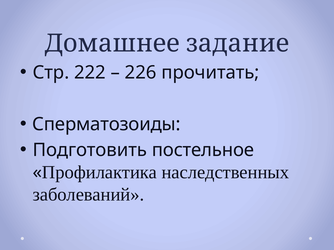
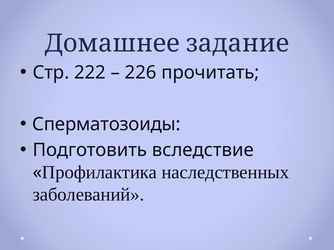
постельное: постельное -> вследствие
